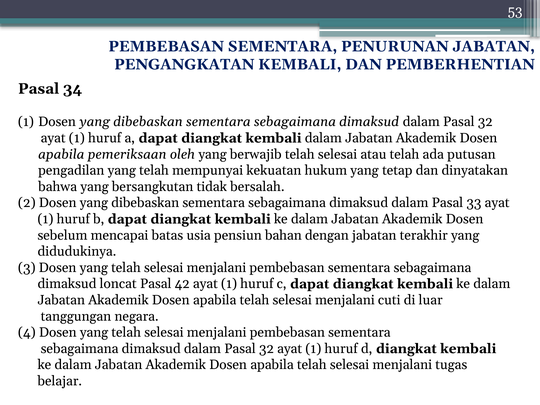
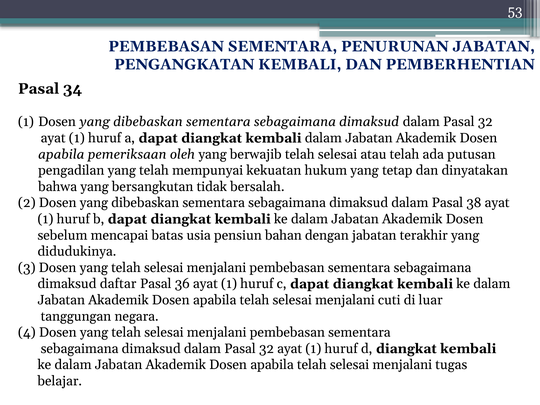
33: 33 -> 38
loncat: loncat -> daftar
42: 42 -> 36
